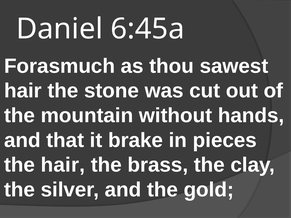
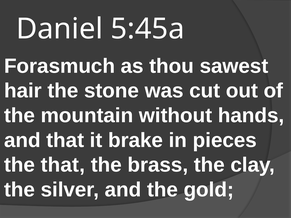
6:45a: 6:45a -> 5:45a
the hair: hair -> that
